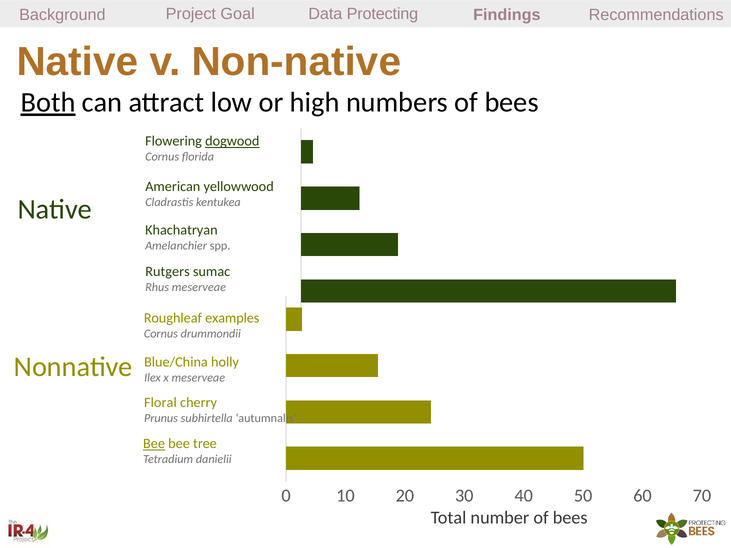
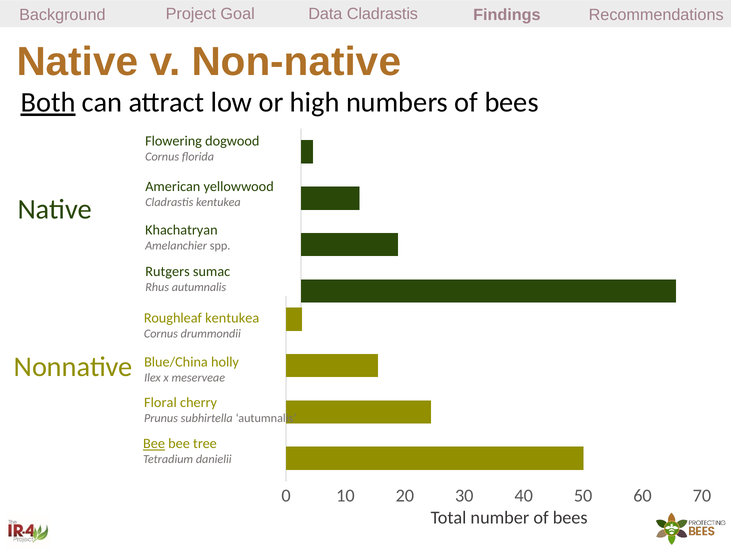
Data Protecting: Protecting -> Cladrastis
dogwood at (232, 141) underline: present -> none
Rhus meserveae: meserveae -> autumnalis
Roughleaf examples: examples -> kentukea
